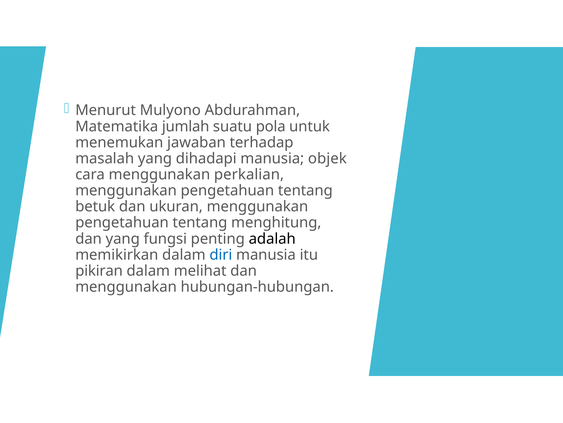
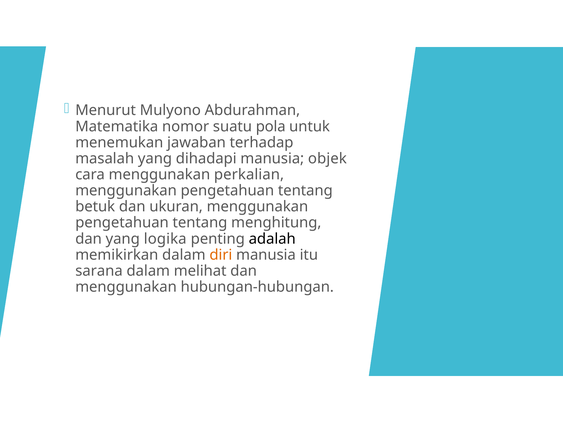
jumlah: jumlah -> nomor
fungsi: fungsi -> logika
diri colour: blue -> orange
pikiran: pikiran -> sarana
